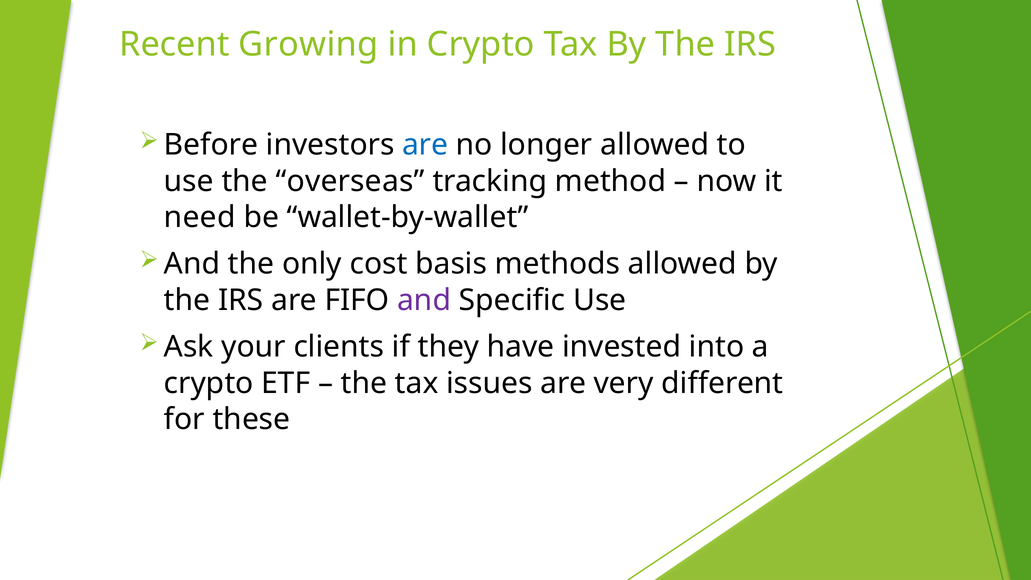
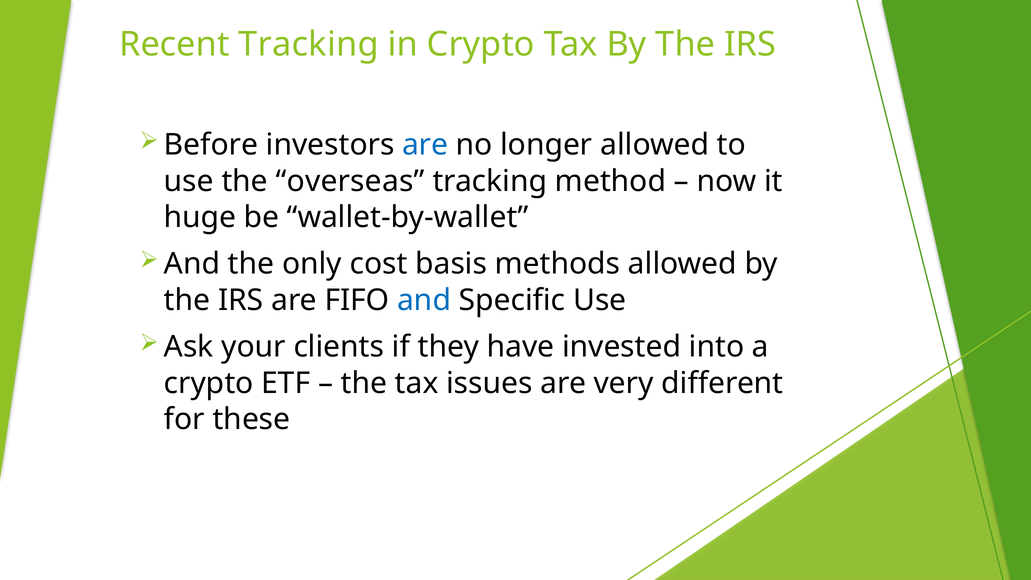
Recent Growing: Growing -> Tracking
need: need -> huge
and at (424, 300) colour: purple -> blue
